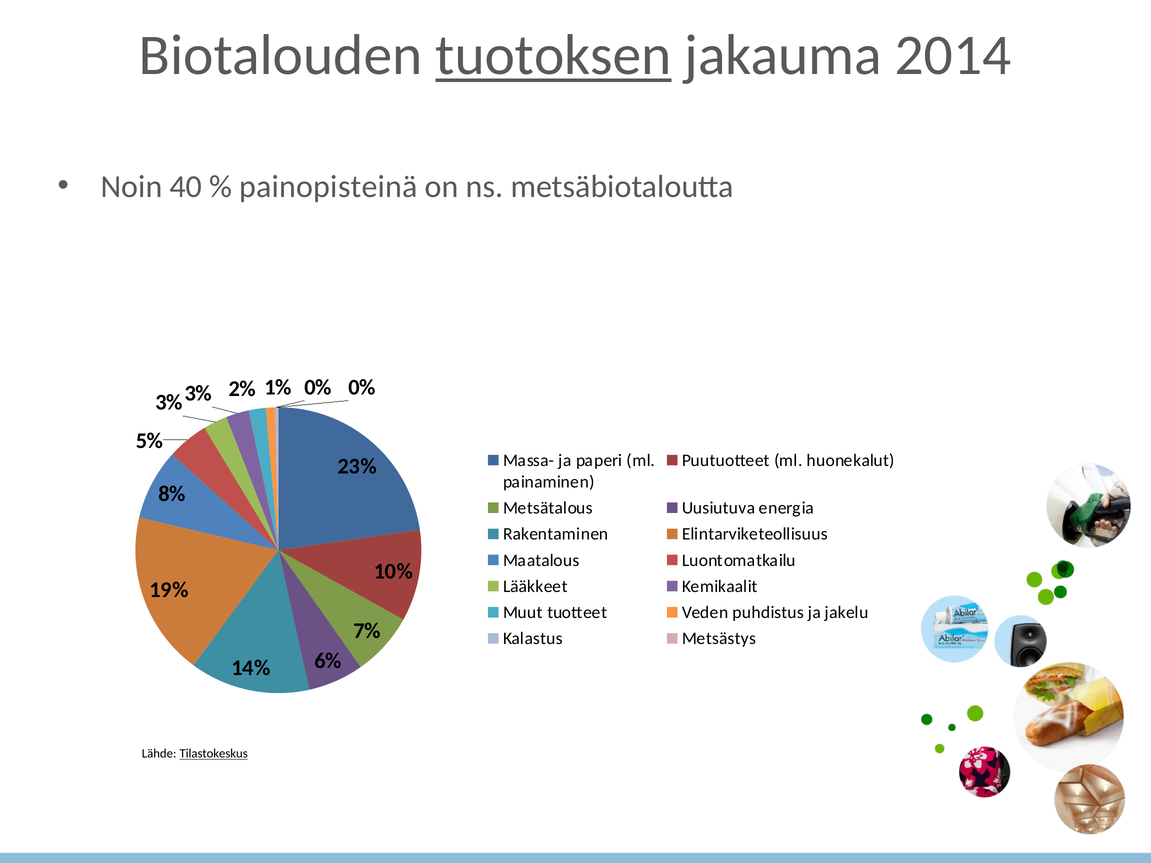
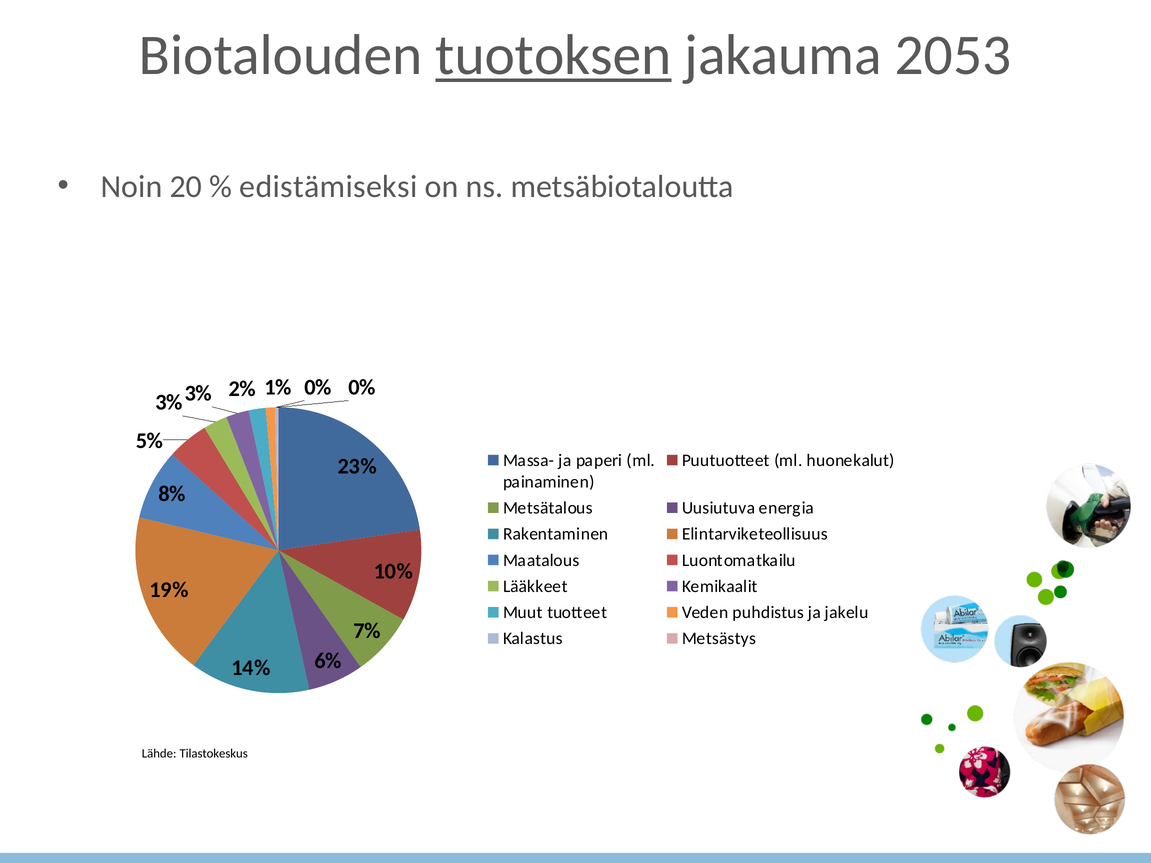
2014: 2014 -> 2053
40: 40 -> 20
painopisteinä: painopisteinä -> edistämiseksi
Tilastokeskus underline: present -> none
